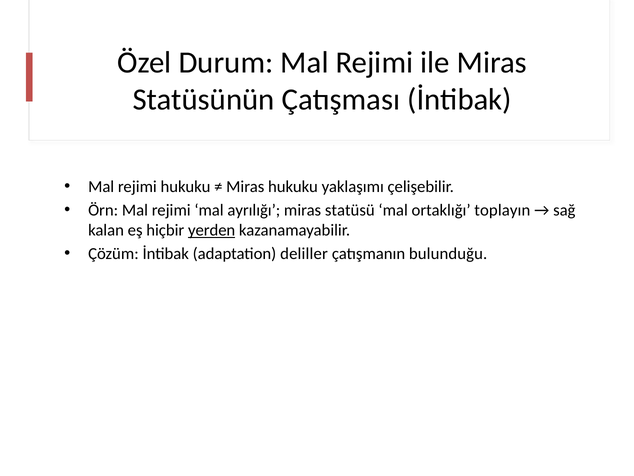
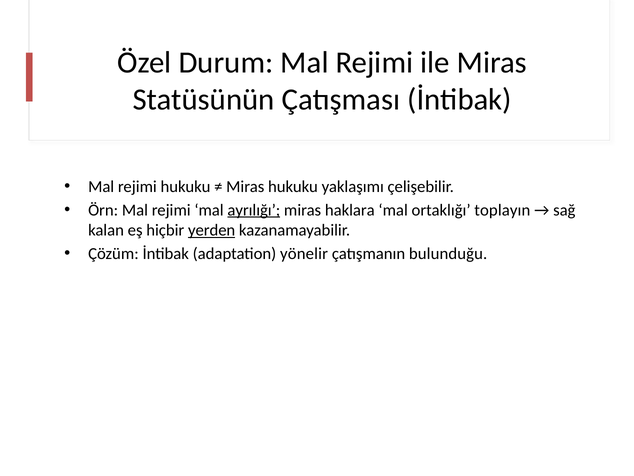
ayrılığı underline: none -> present
statüsü: statüsü -> haklara
deliller: deliller -> yönelir
